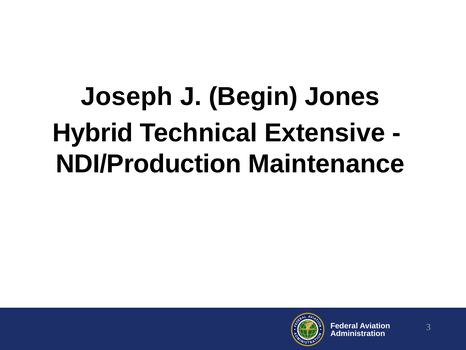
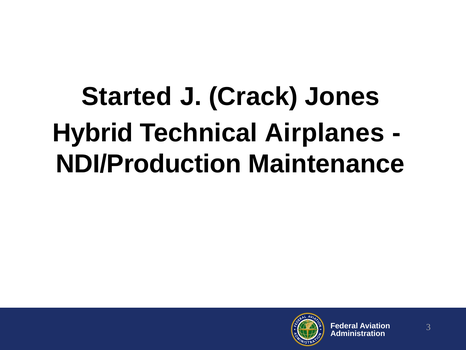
Joseph: Joseph -> Started
Begin: Begin -> Crack
Extensive: Extensive -> Airplanes
